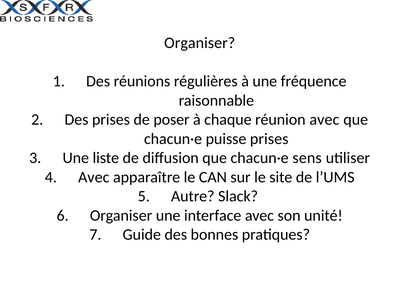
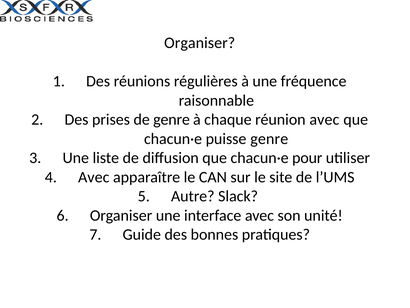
de poser: poser -> genre
puisse prises: prises -> genre
sens: sens -> pour
